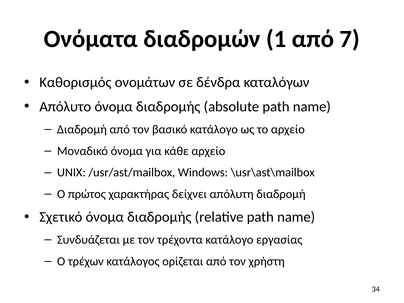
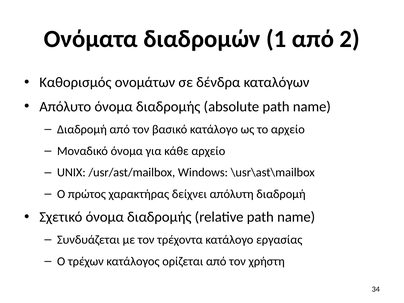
7: 7 -> 2
